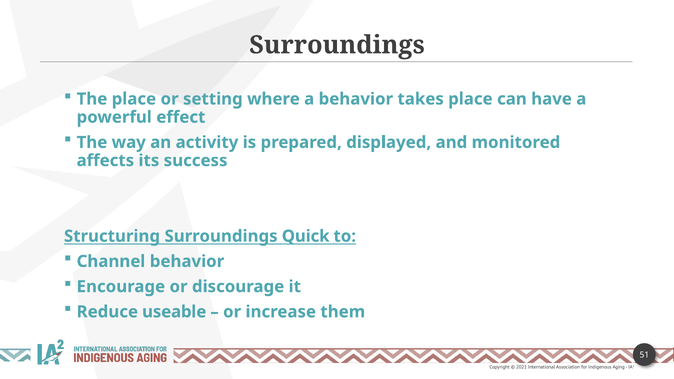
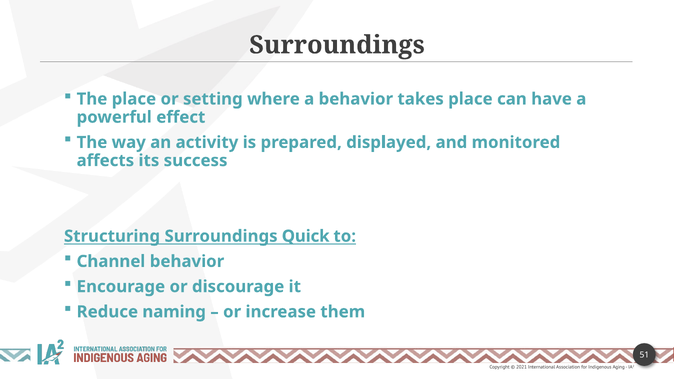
useable: useable -> naming
